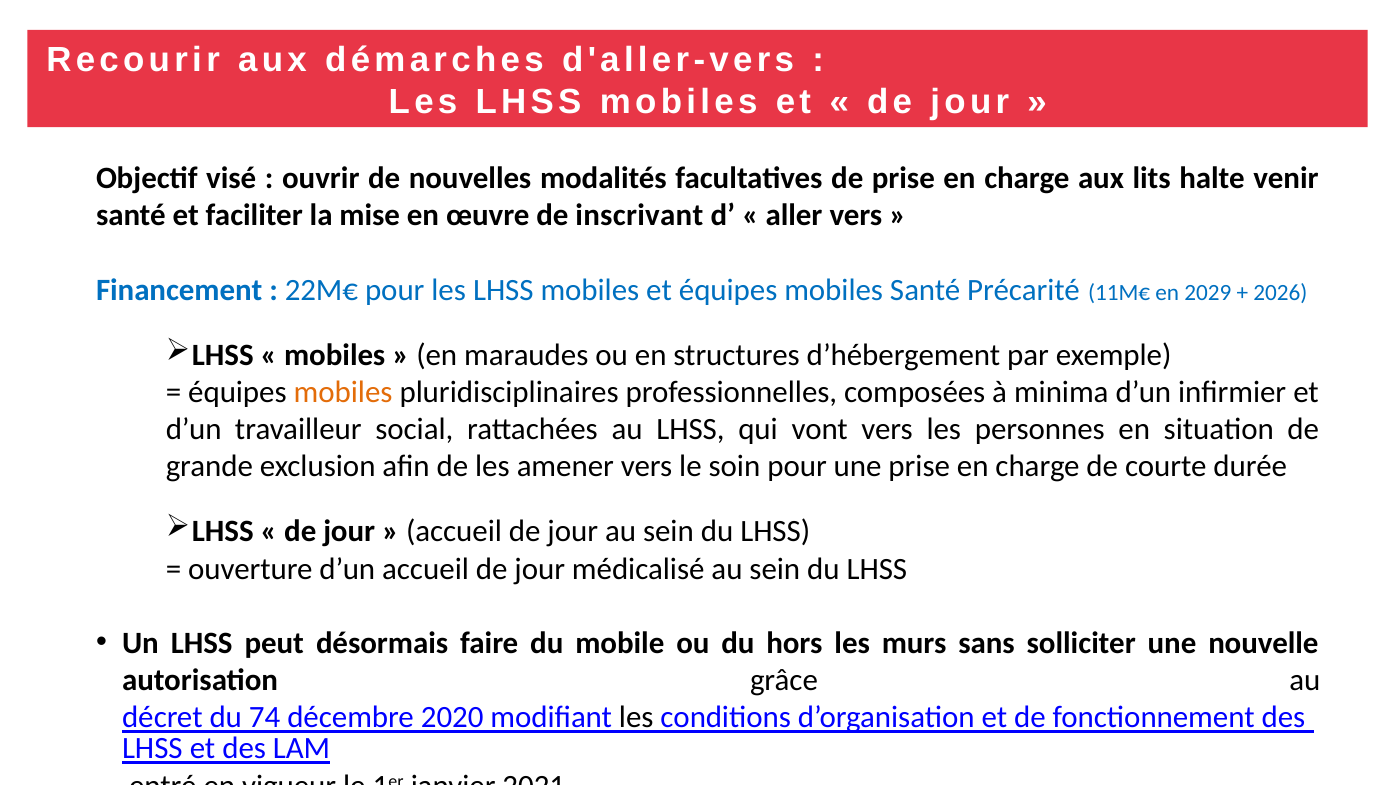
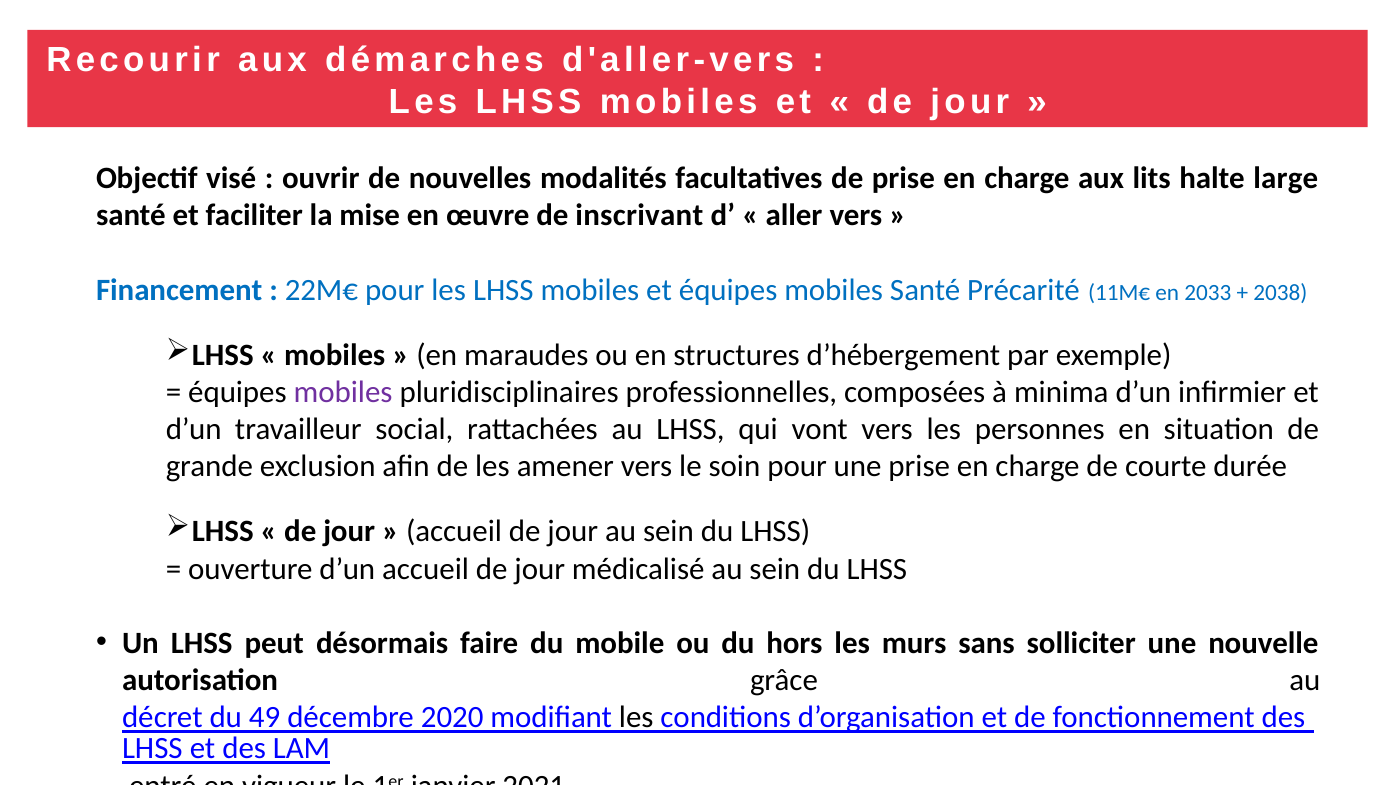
venir: venir -> large
2029: 2029 -> 2033
2026: 2026 -> 2038
mobiles at (343, 392) colour: orange -> purple
74: 74 -> 49
